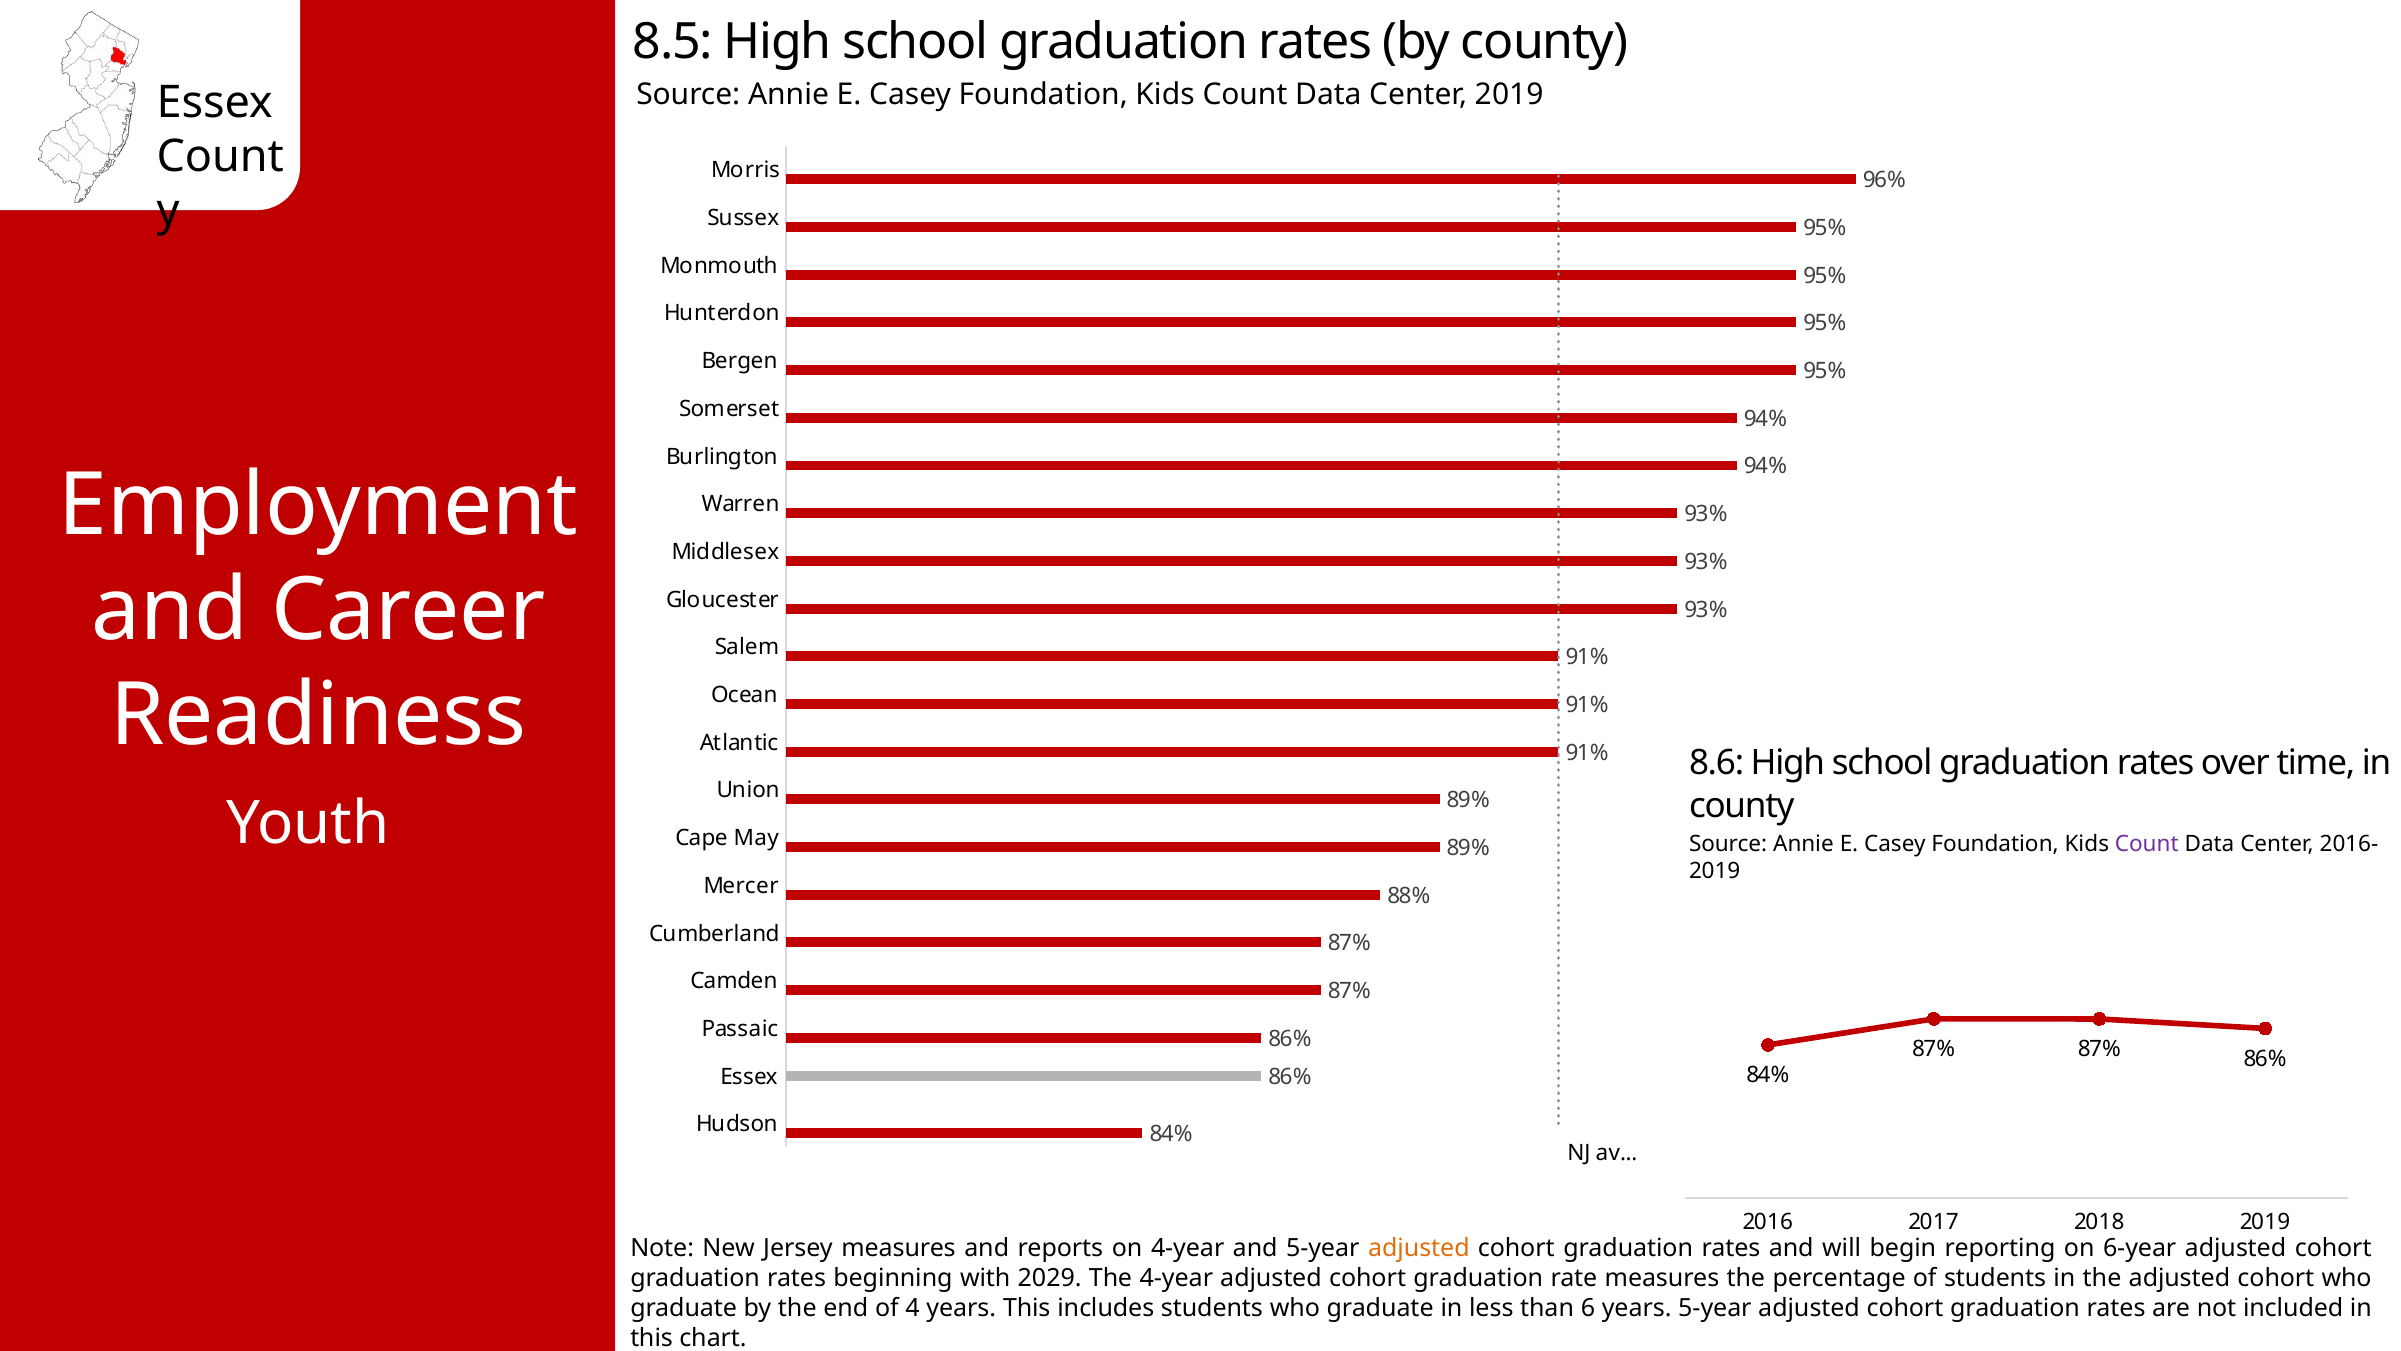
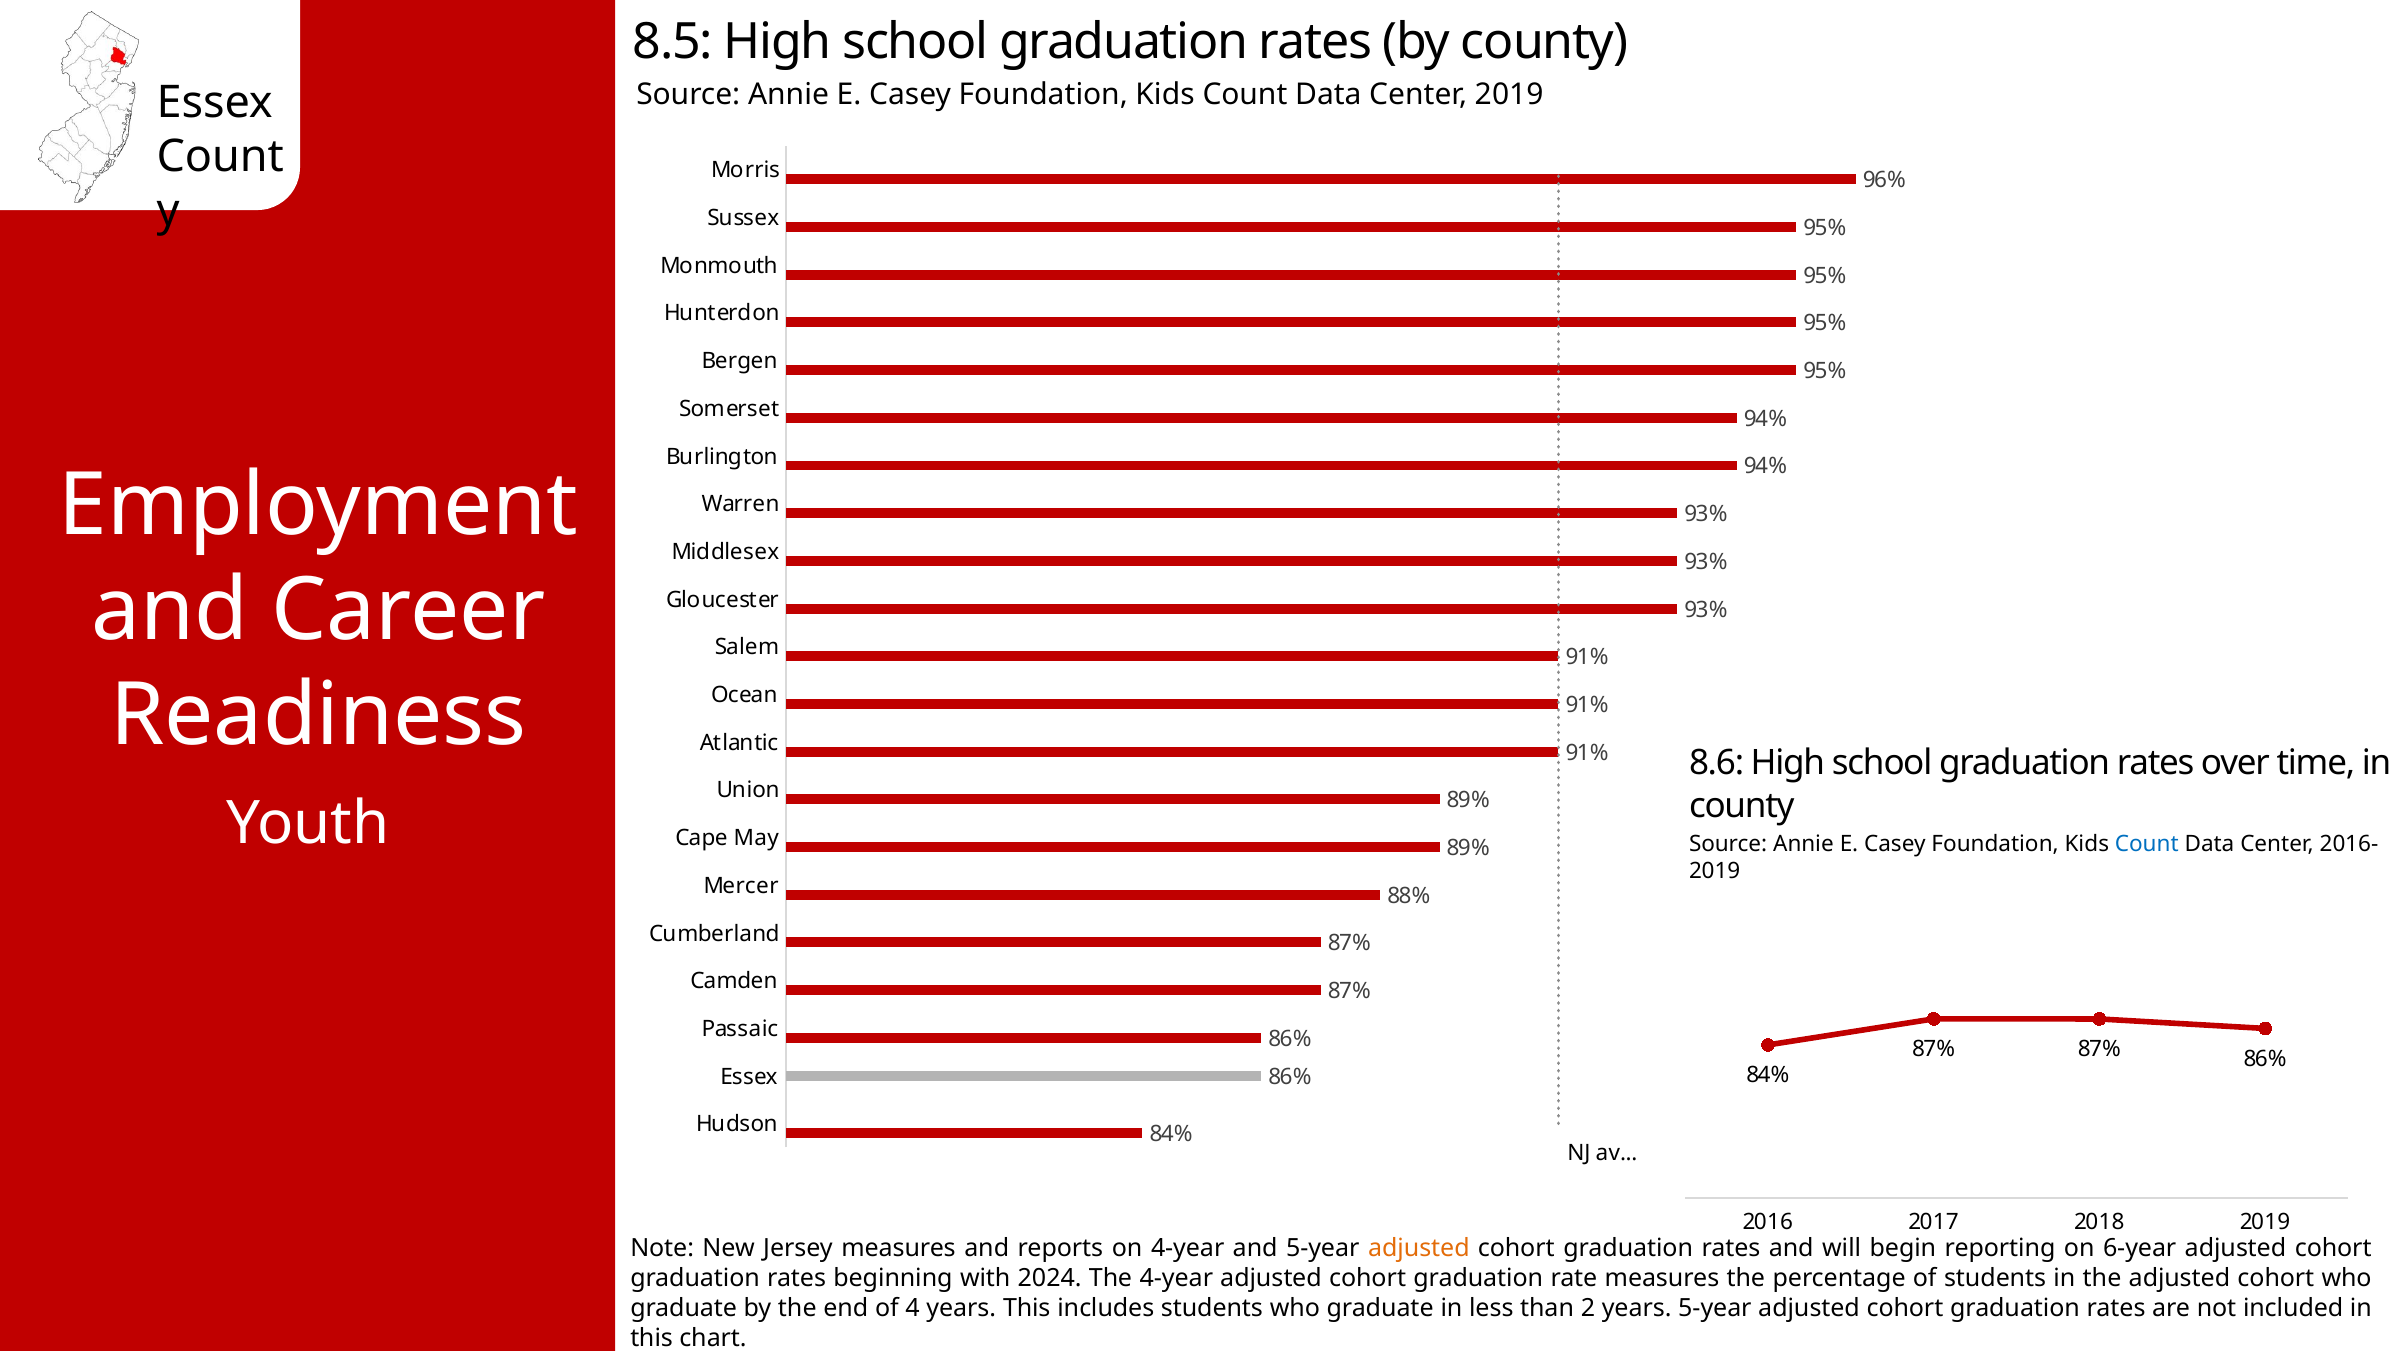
Count at (2147, 844) colour: purple -> blue
2029: 2029 -> 2024
6: 6 -> 2
